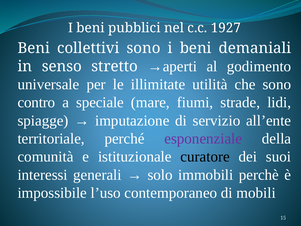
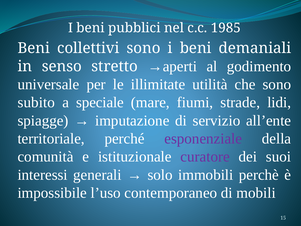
1927: 1927 -> 1985
contro: contro -> subito
curatore colour: black -> purple
